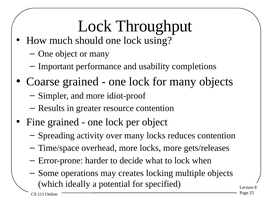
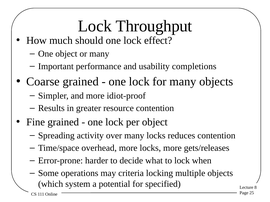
using: using -> effect
creates: creates -> criteria
ideally: ideally -> system
